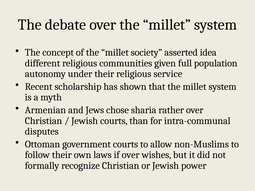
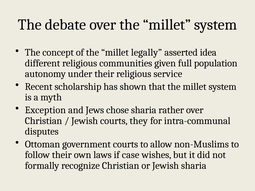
society: society -> legally
Armenian: Armenian -> Exception
than: than -> they
if over: over -> case
Jewish power: power -> sharia
